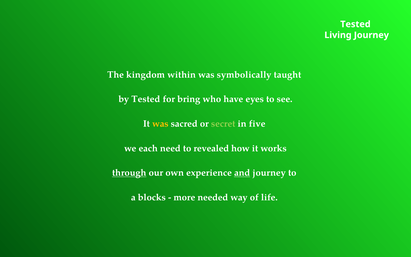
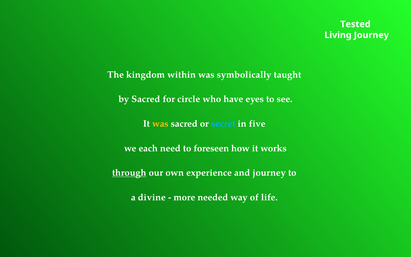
by Tested: Tested -> Sacred
bring: bring -> circle
secret colour: light green -> light blue
revealed: revealed -> foreseen
and underline: present -> none
blocks: blocks -> divine
